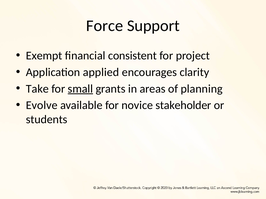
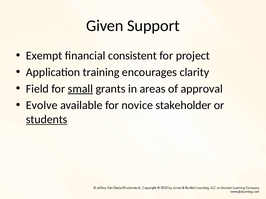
Force: Force -> Given
applied: applied -> training
Take: Take -> Field
planning: planning -> approval
students underline: none -> present
